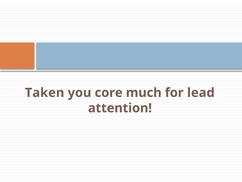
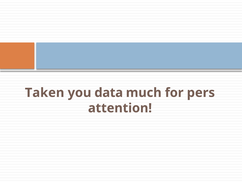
core: core -> data
lead: lead -> pers
